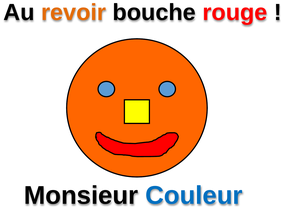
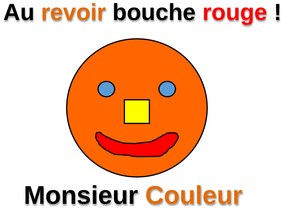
Couleur colour: blue -> orange
